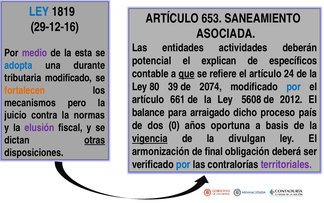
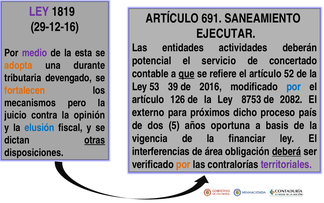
LEY at (39, 12) colour: blue -> purple
653: 653 -> 691
ASOCIADA: ASOCIADA -> EJECUTAR
explican: explican -> servicio
específicos: específicos -> concertado
adopta colour: blue -> orange
24: 24 -> 52
tributaria modificado: modificado -> devengado
80: 80 -> 53
2074: 2074 -> 2016
661: 661 -> 126
5608: 5608 -> 8753
2012: 2012 -> 2082
balance: balance -> externo
arraigado: arraigado -> próximos
normas: normas -> opinión
0: 0 -> 5
elusión colour: purple -> blue
vigencia underline: present -> none
divulgan: divulgan -> financiar
armonización: armonización -> interferencias
final: final -> área
deberá underline: none -> present
por at (183, 164) colour: blue -> orange
